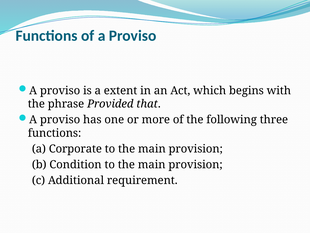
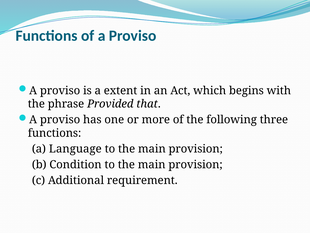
Corporate: Corporate -> Language
